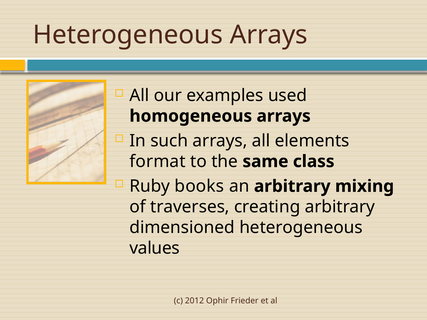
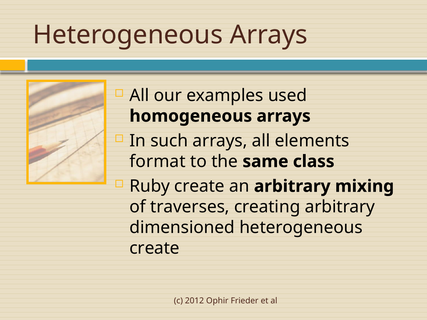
Ruby books: books -> create
values at (155, 248): values -> create
